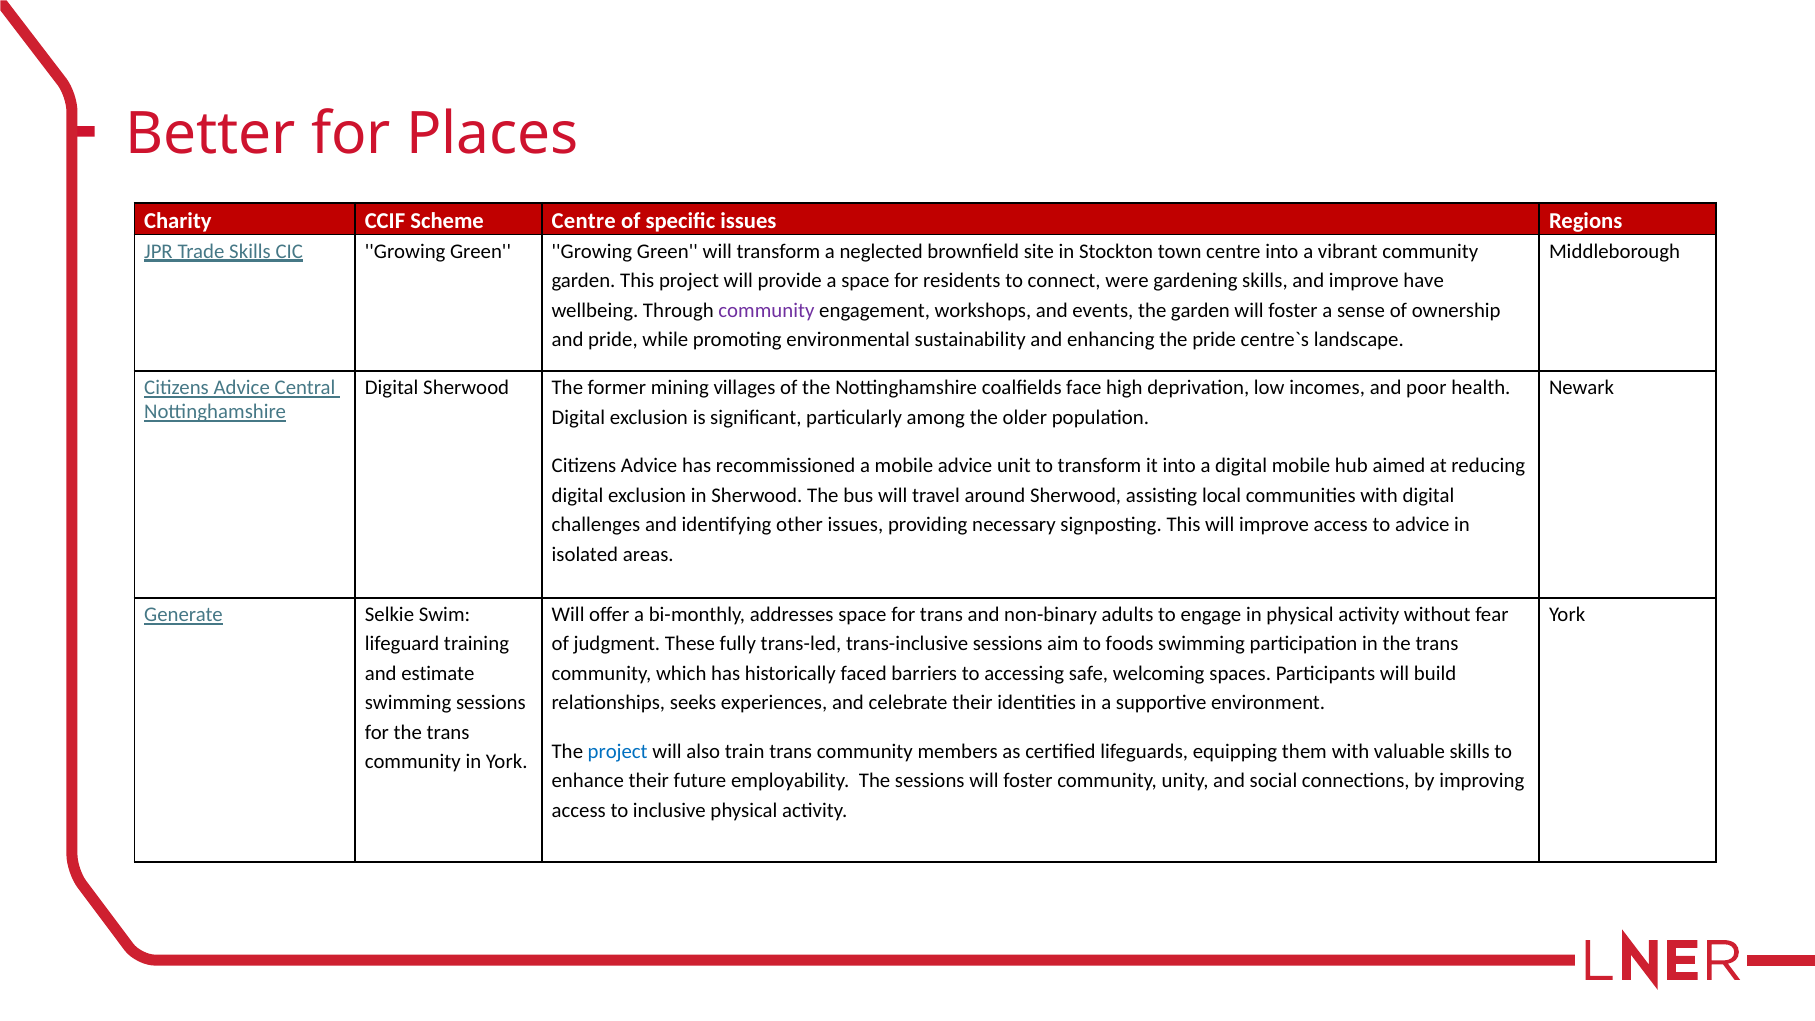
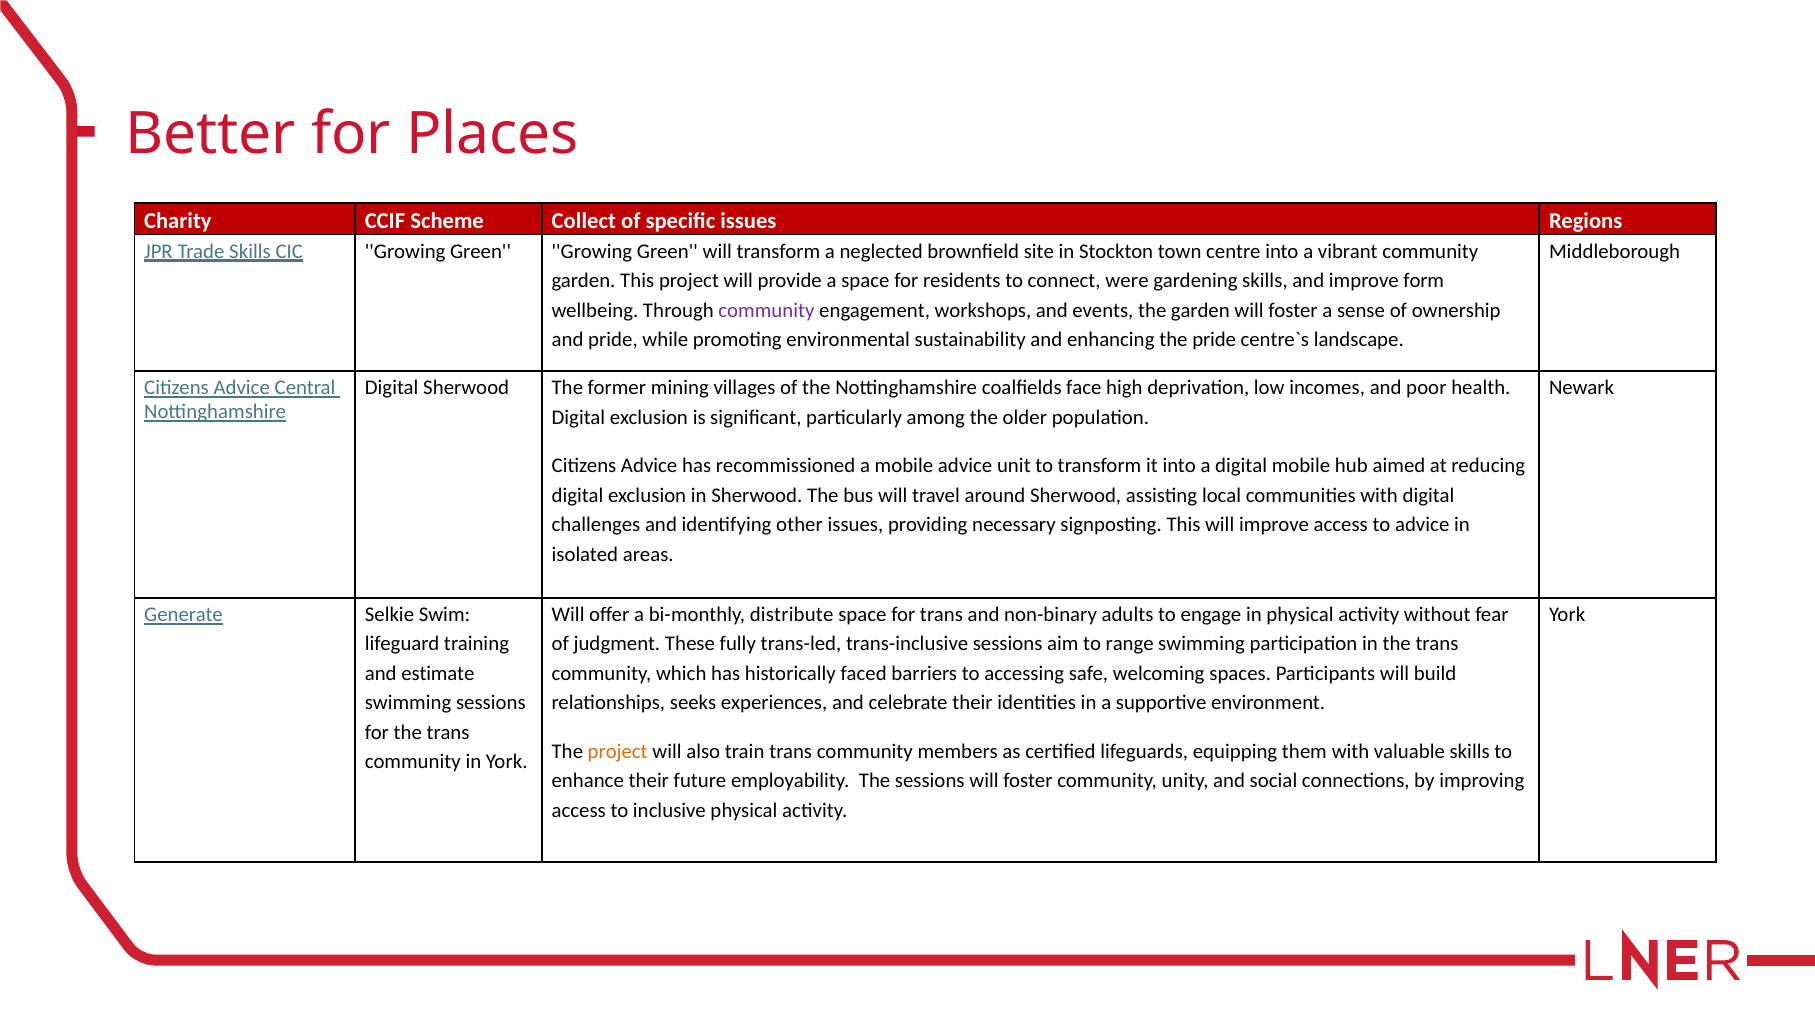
Scheme Centre: Centre -> Collect
have: have -> form
addresses: addresses -> distribute
foods: foods -> range
project at (618, 751) colour: blue -> orange
